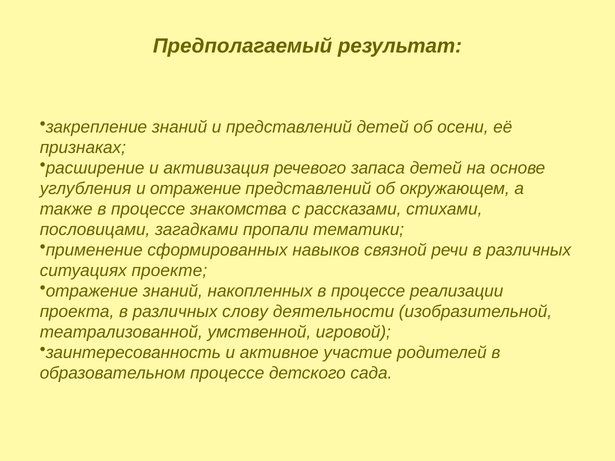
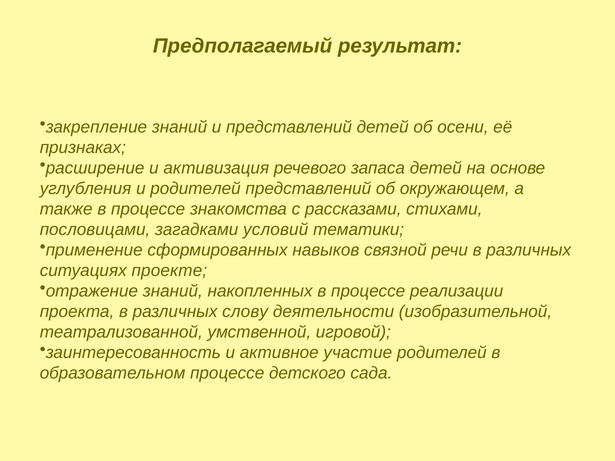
и отражение: отражение -> родителей
пропали: пропали -> условий
